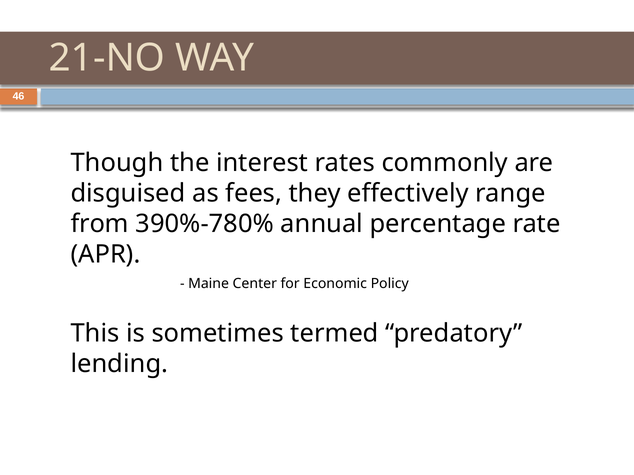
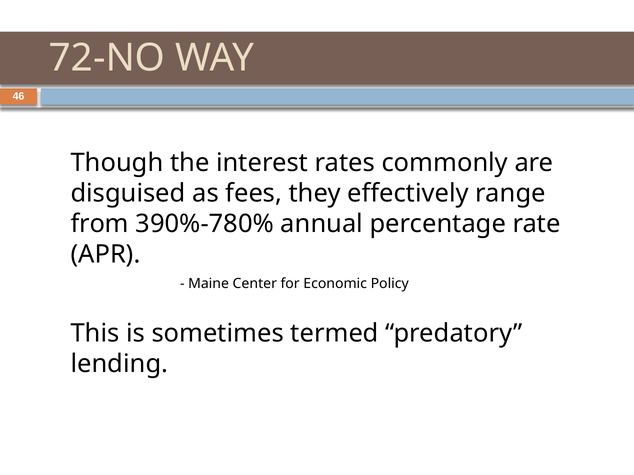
21-NO: 21-NO -> 72-NO
